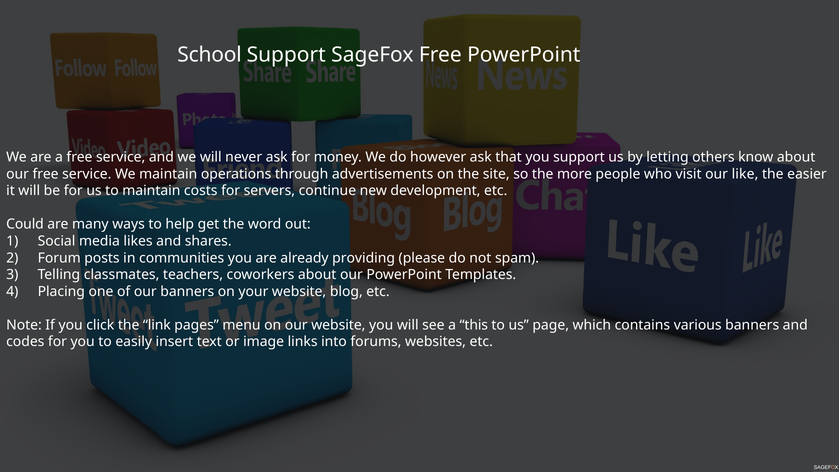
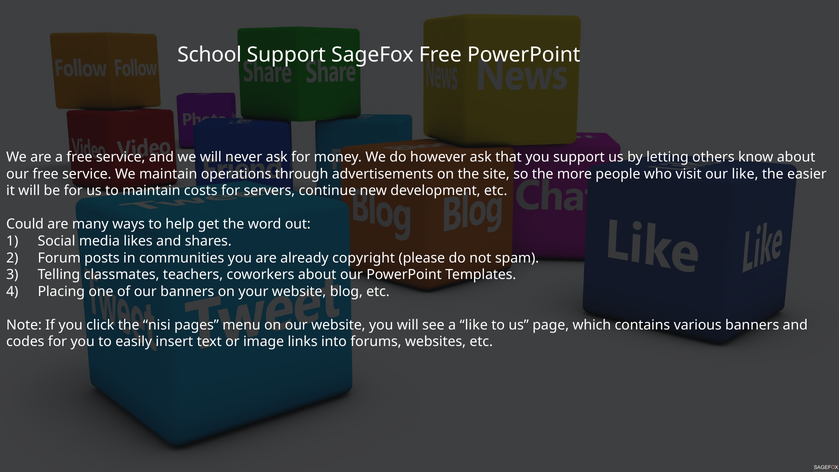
providing: providing -> copyright
link: link -> nisi
a this: this -> like
